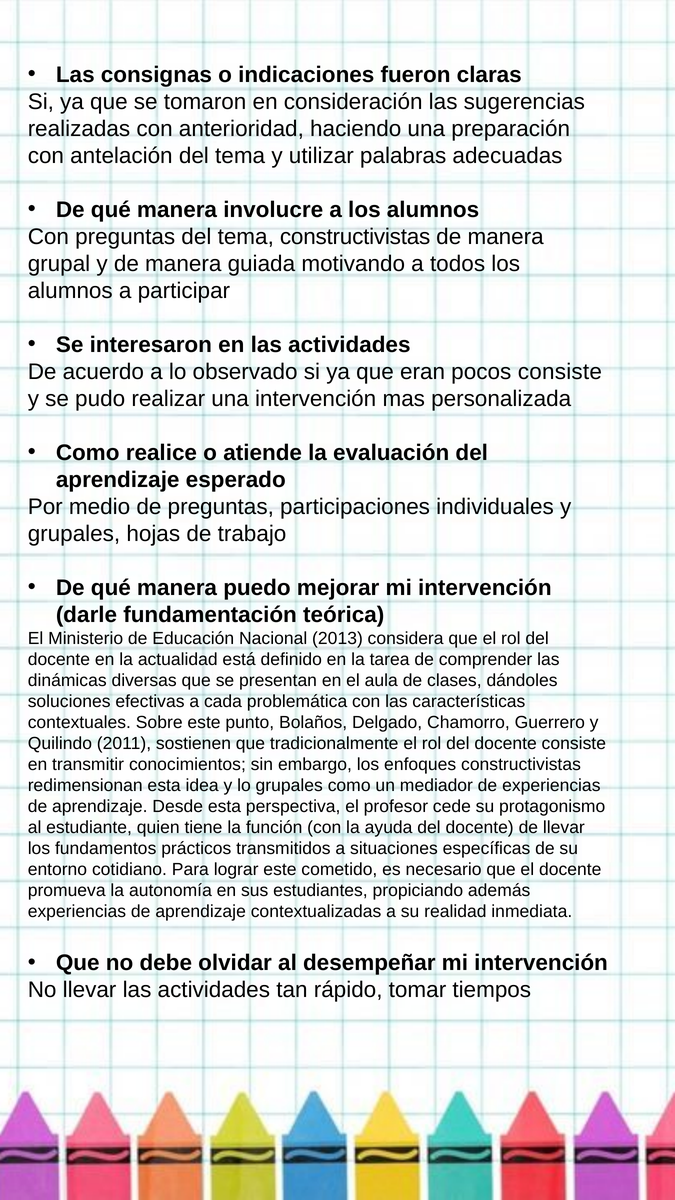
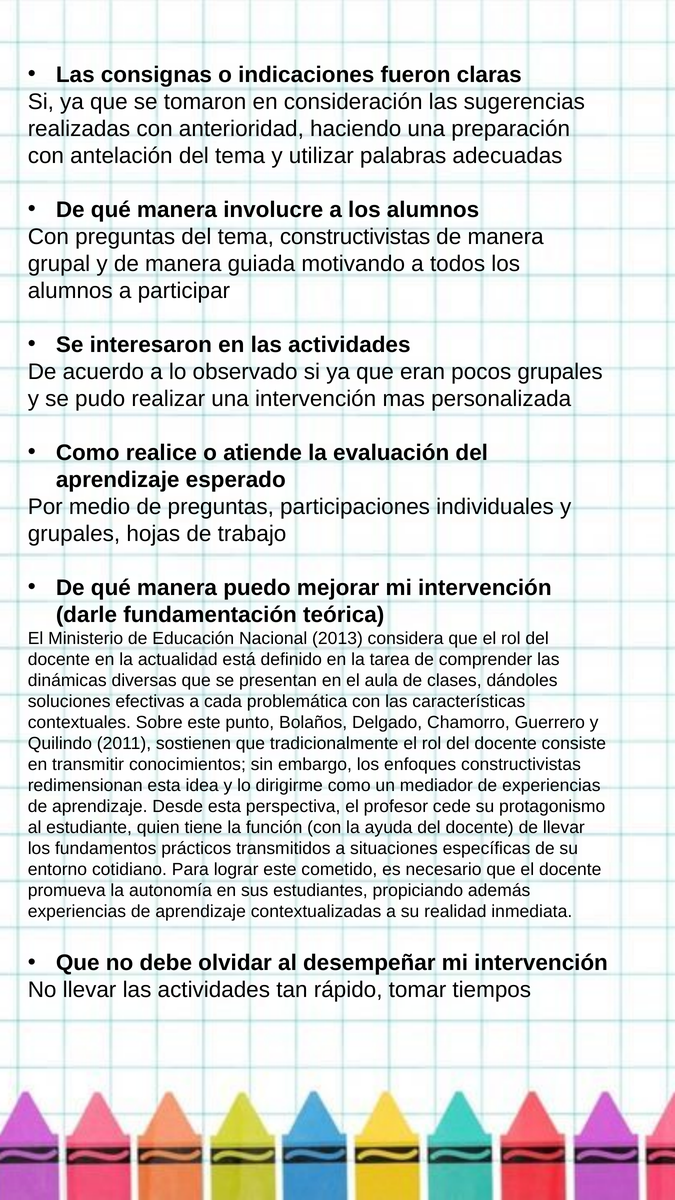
pocos consiste: consiste -> grupales
lo grupales: grupales -> dirigirme
